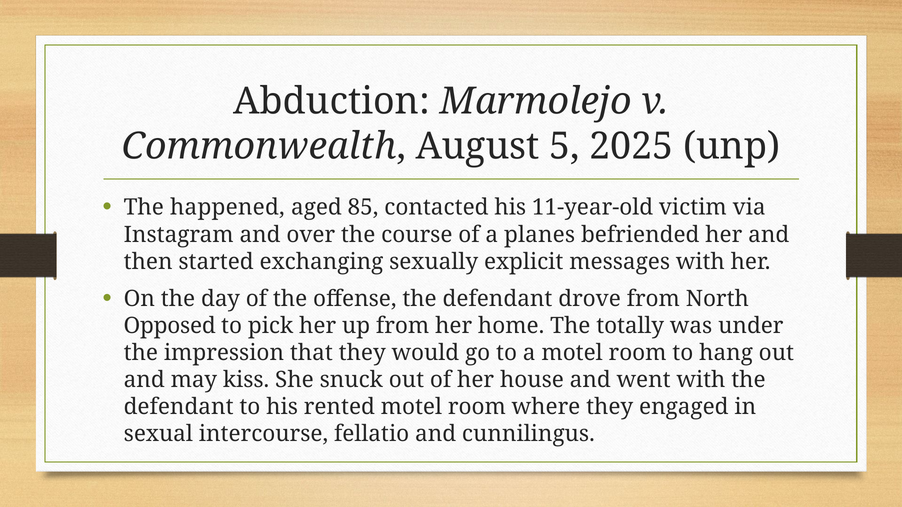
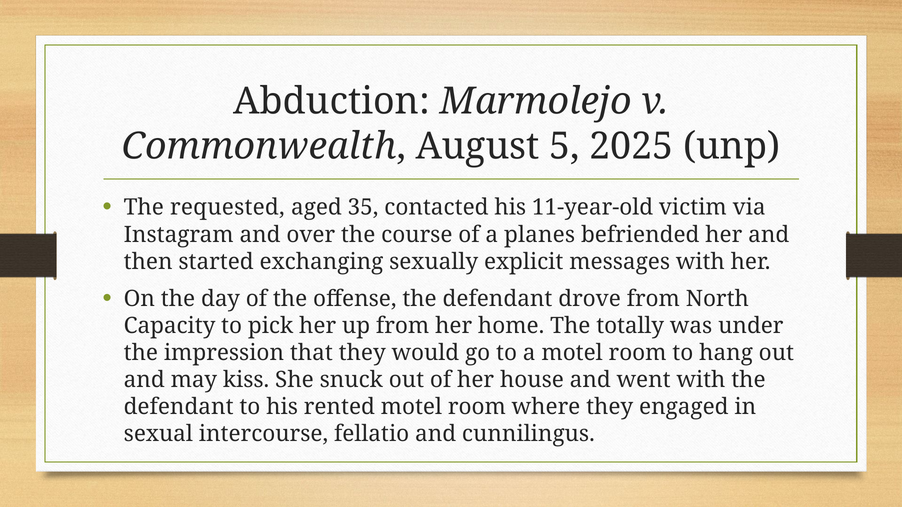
happened: happened -> requested
85: 85 -> 35
Opposed: Opposed -> Capacity
